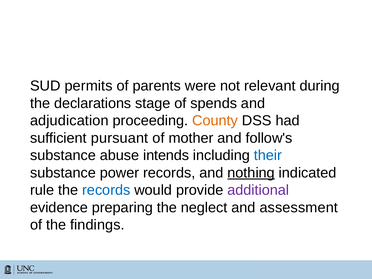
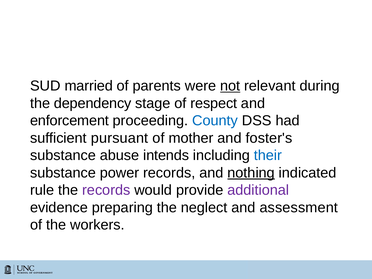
permits: permits -> married
not underline: none -> present
declarations: declarations -> dependency
spends: spends -> respect
adjudication: adjudication -> enforcement
County colour: orange -> blue
follow's: follow's -> foster's
records at (106, 190) colour: blue -> purple
findings: findings -> workers
